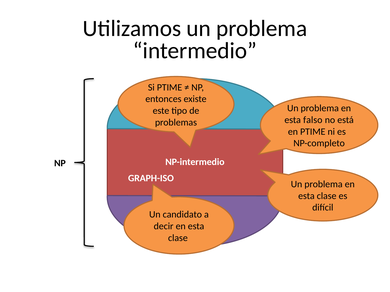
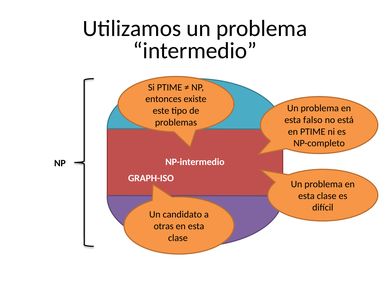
decir: decir -> otras
